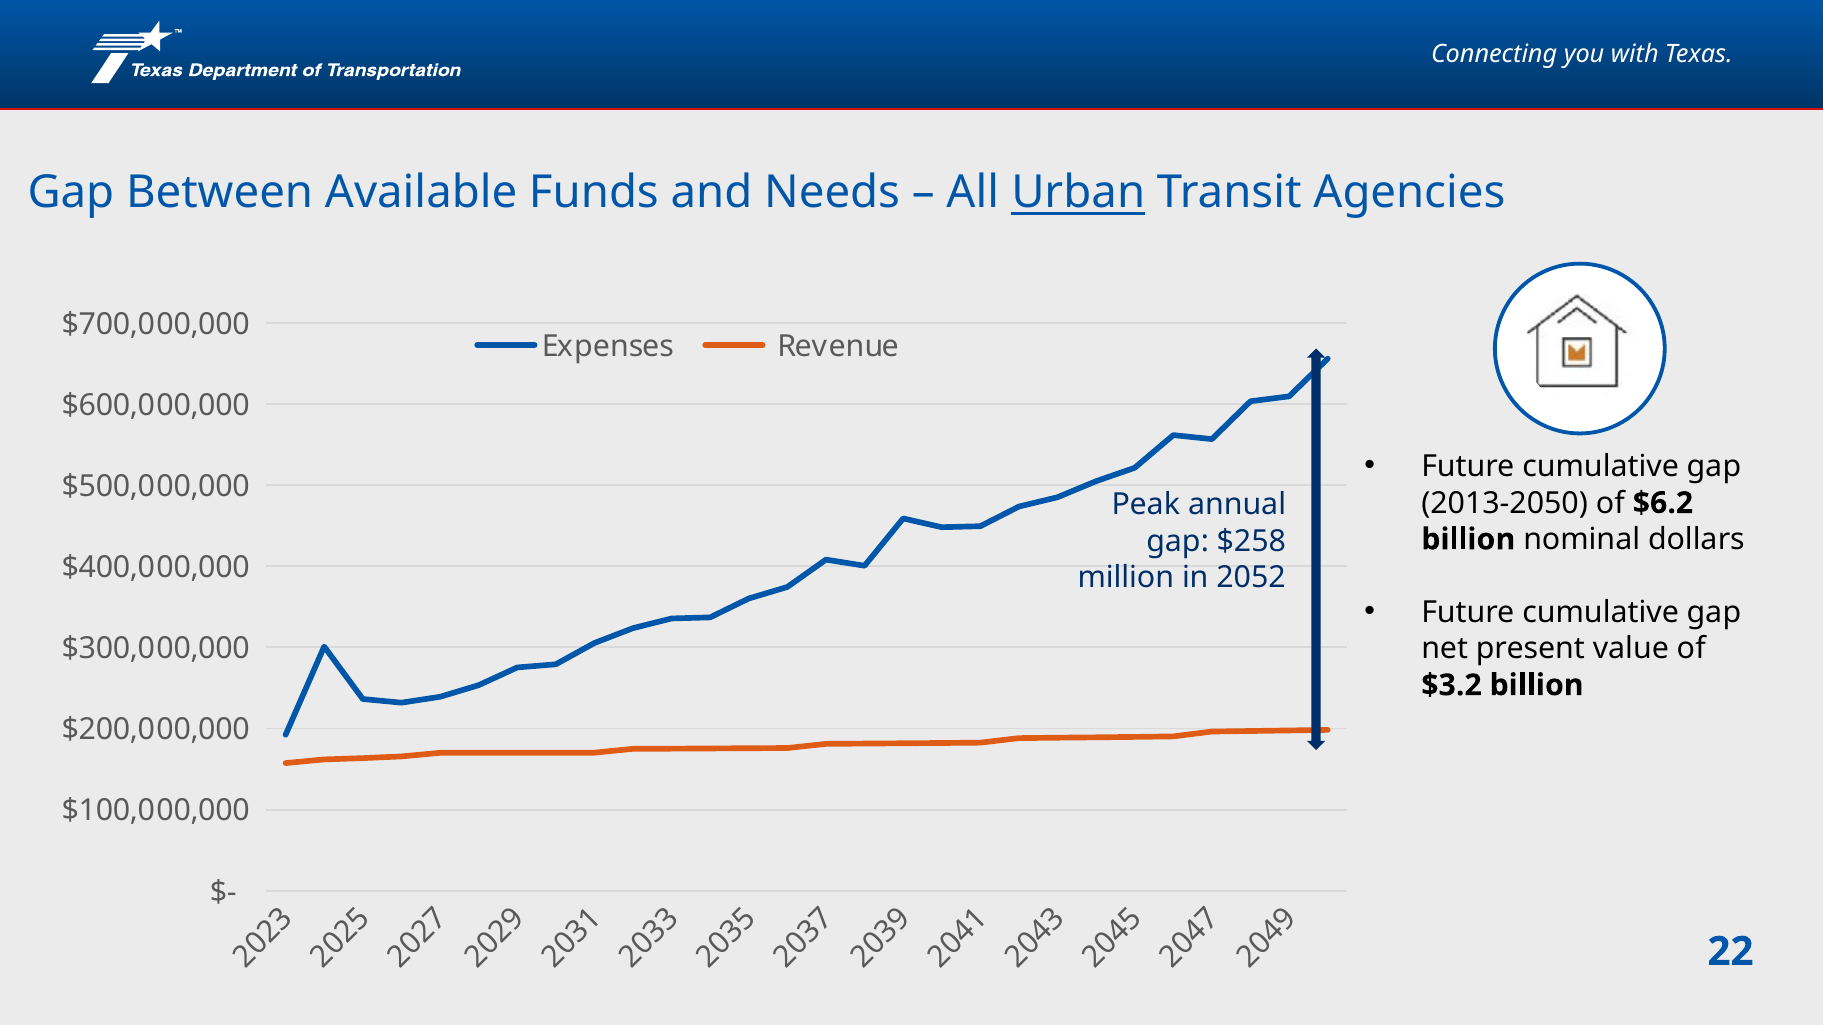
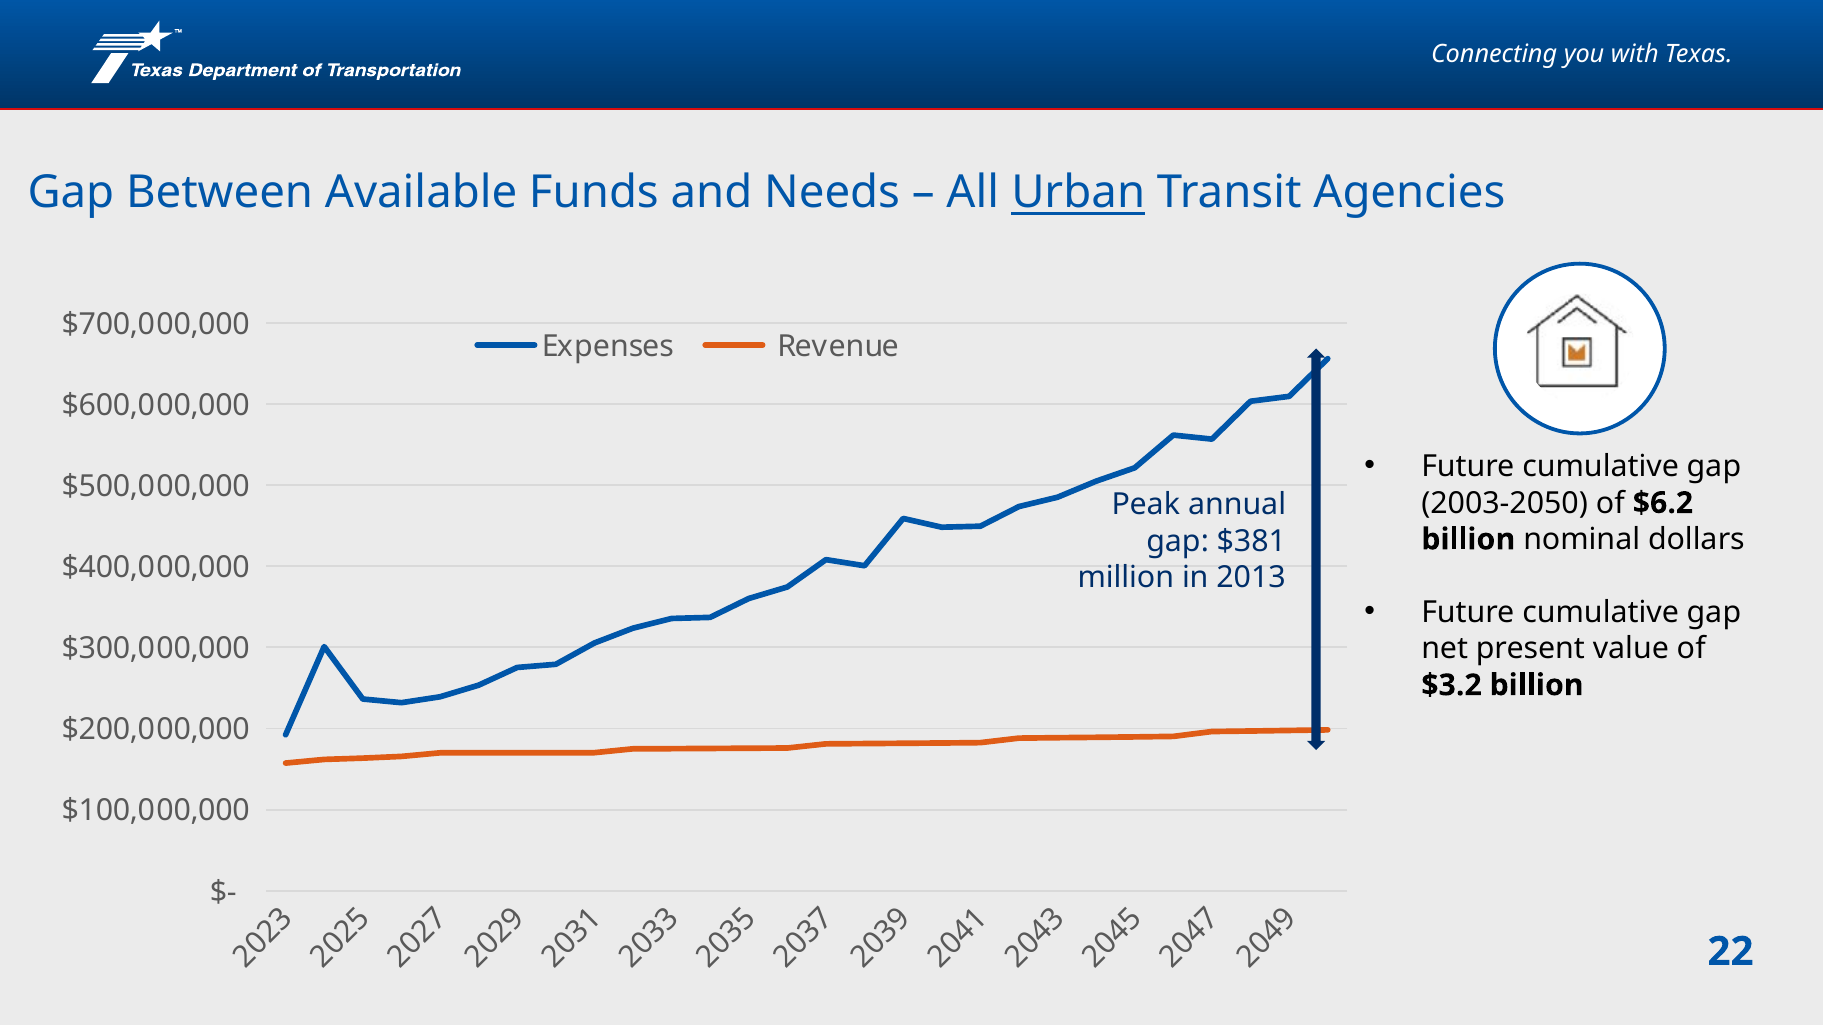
2013-2050: 2013-2050 -> 2003-2050
$258: $258 -> $381
2052: 2052 -> 2013
